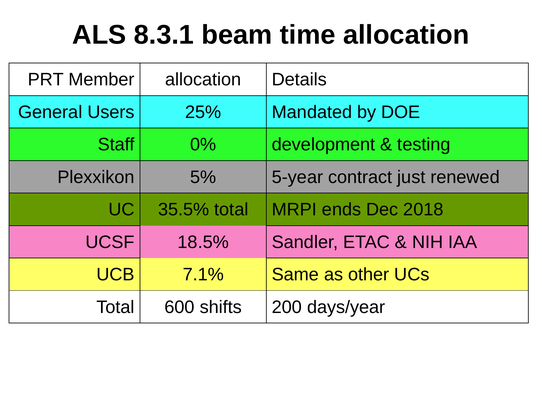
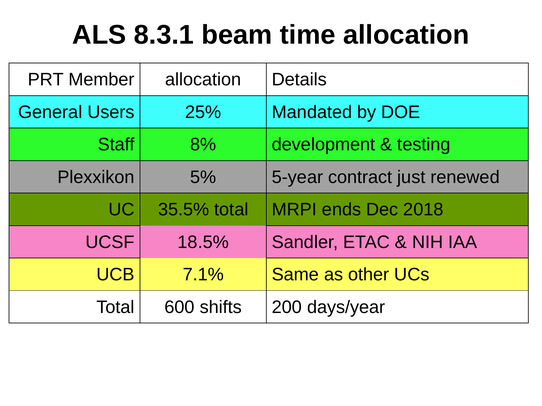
0%: 0% -> 8%
